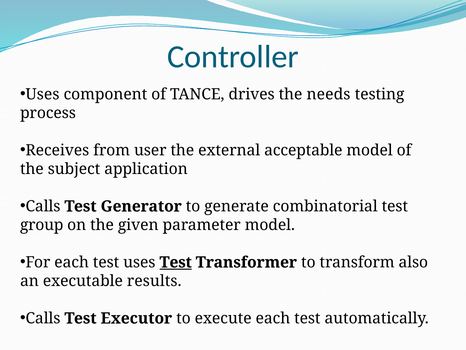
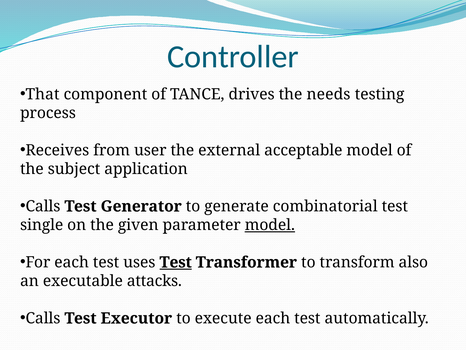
Uses at (42, 94): Uses -> That
group: group -> single
model at (270, 225) underline: none -> present
results: results -> attacks
